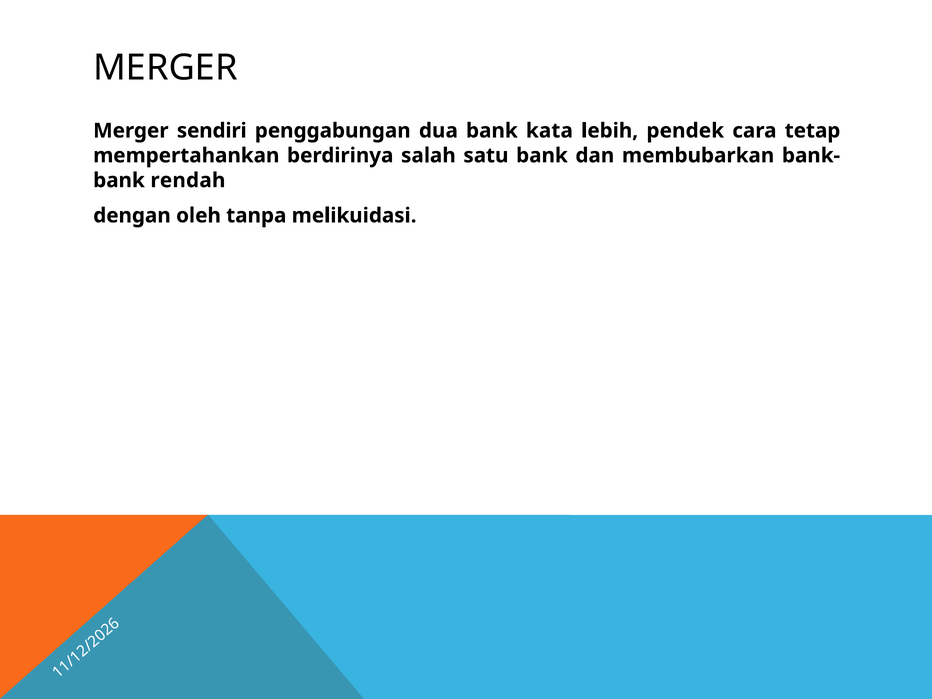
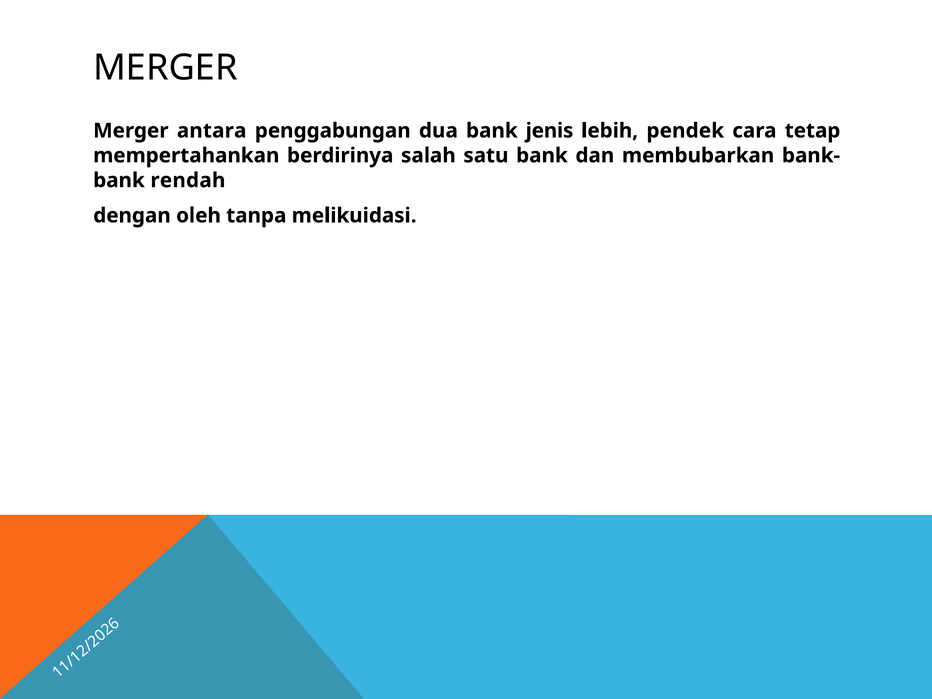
sendiri: sendiri -> antara
kata: kata -> jenis
